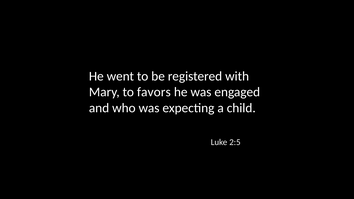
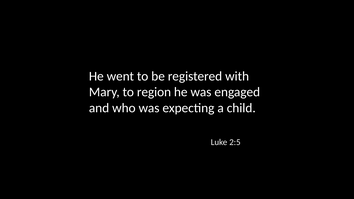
favors: favors -> region
